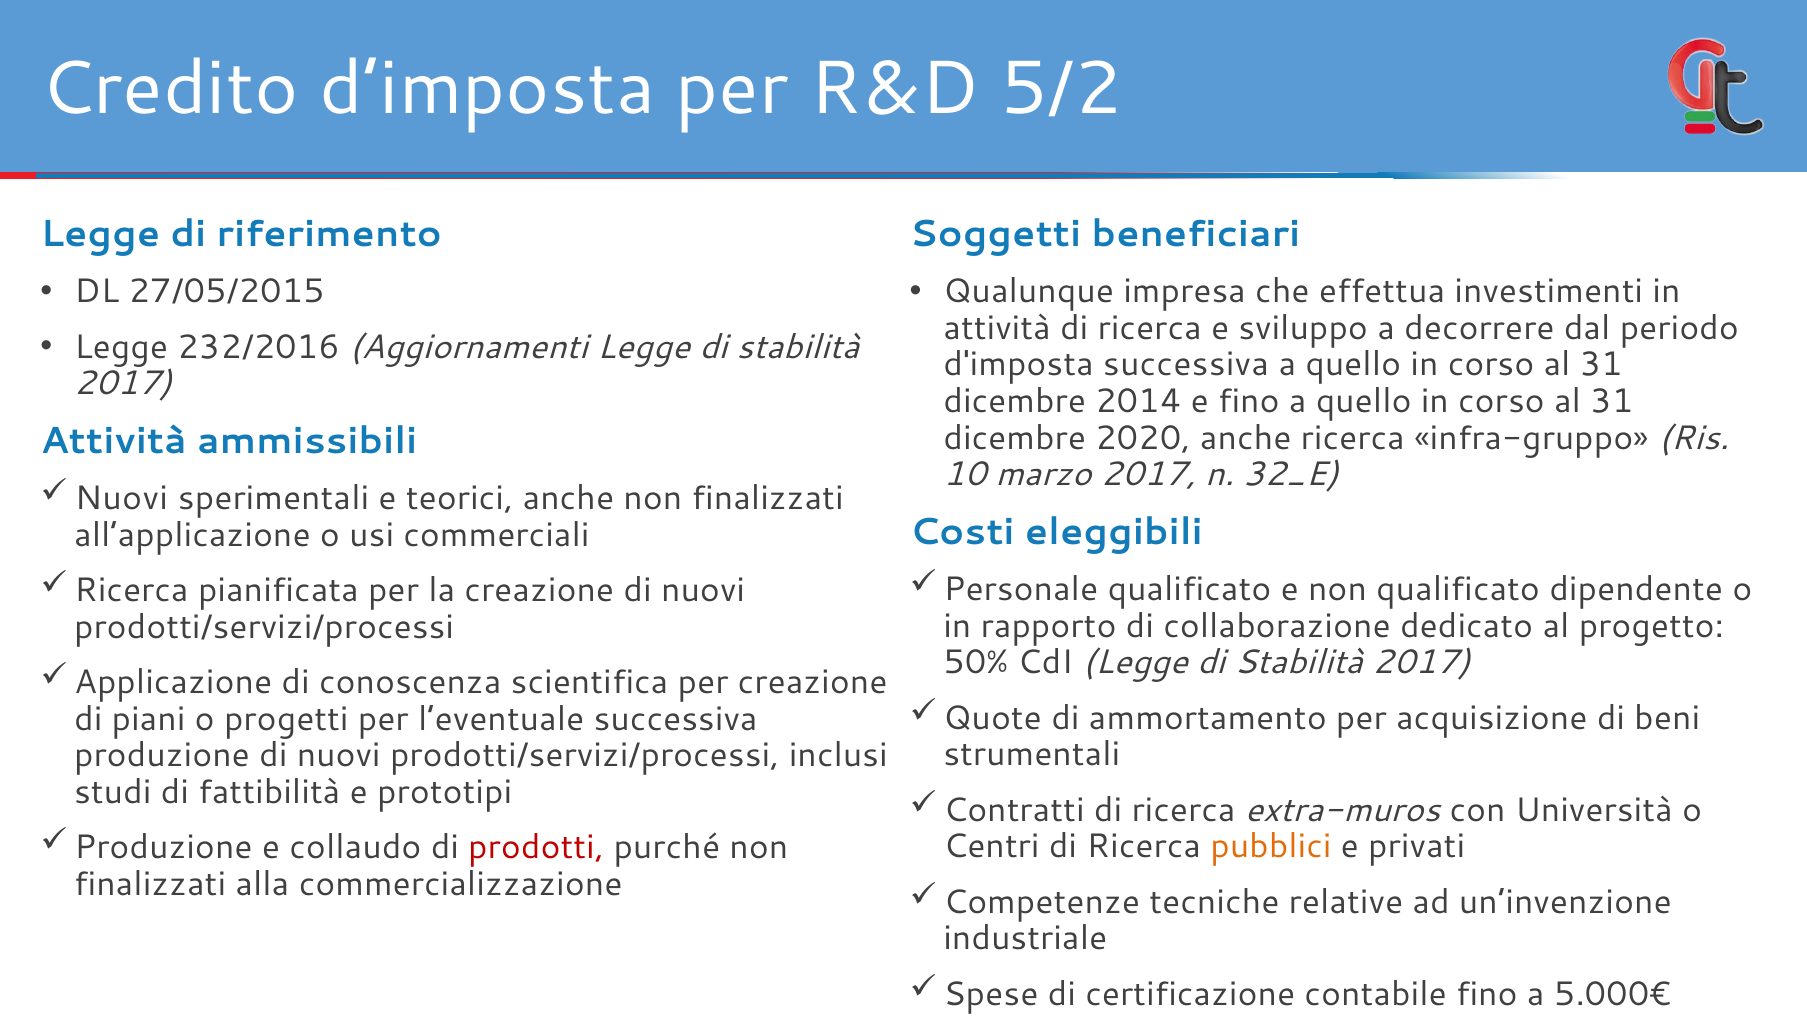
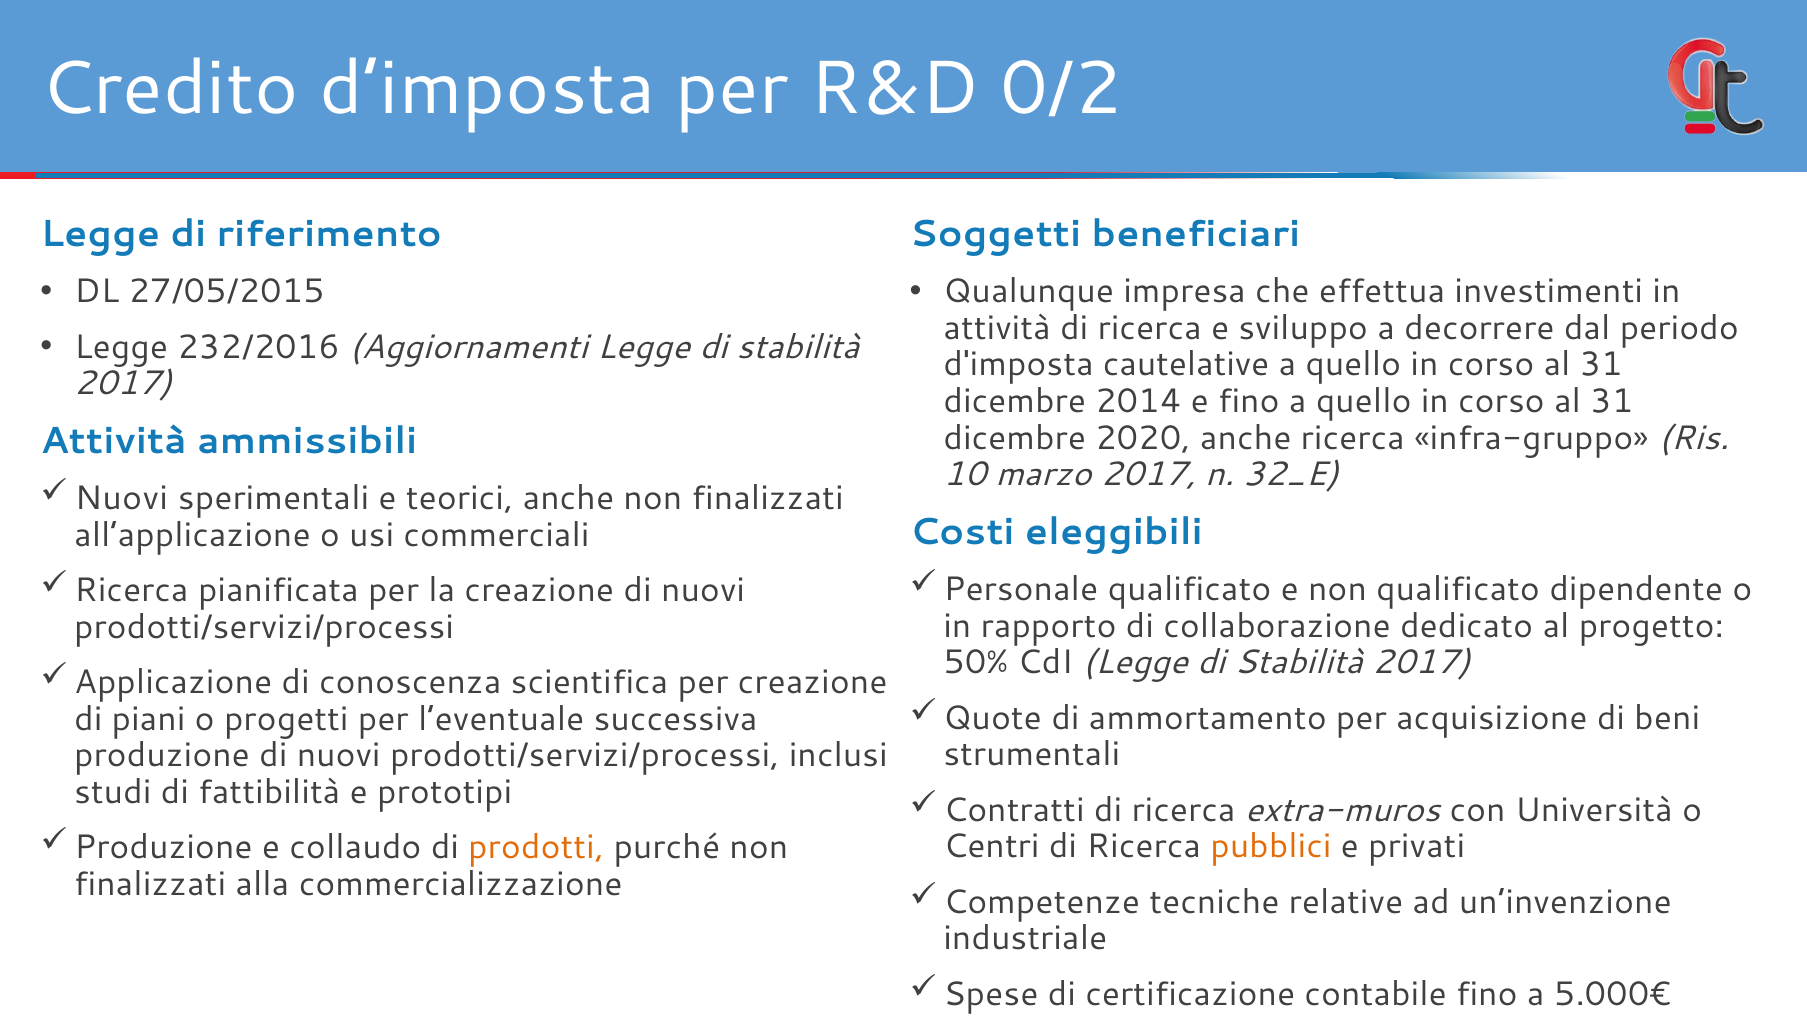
5/2: 5/2 -> 0/2
d'imposta successiva: successiva -> cautelative
prodotti colour: red -> orange
